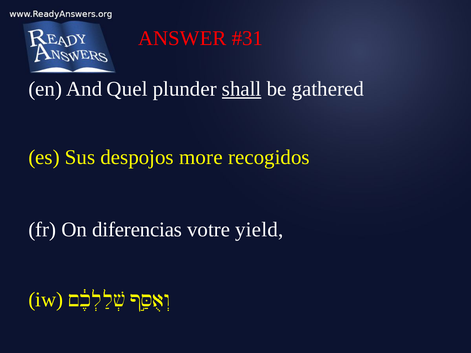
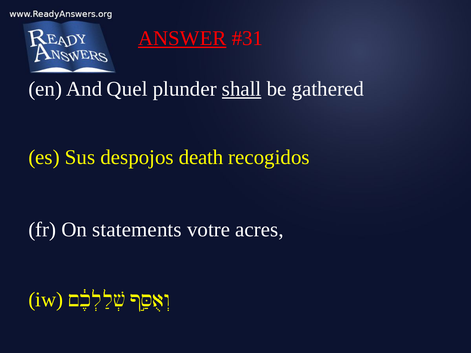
ANSWER underline: none -> present
more: more -> death
diferencias: diferencias -> statements
yield: yield -> acres
